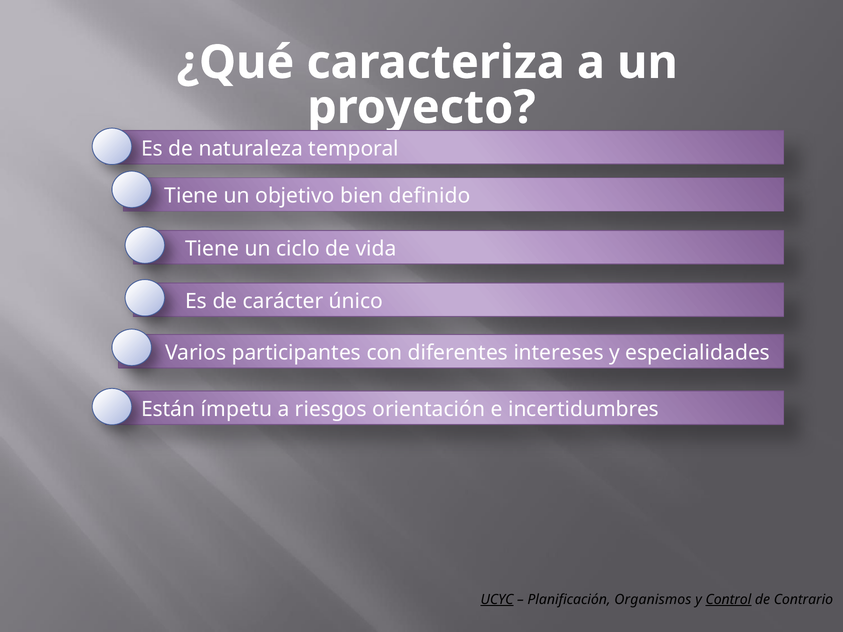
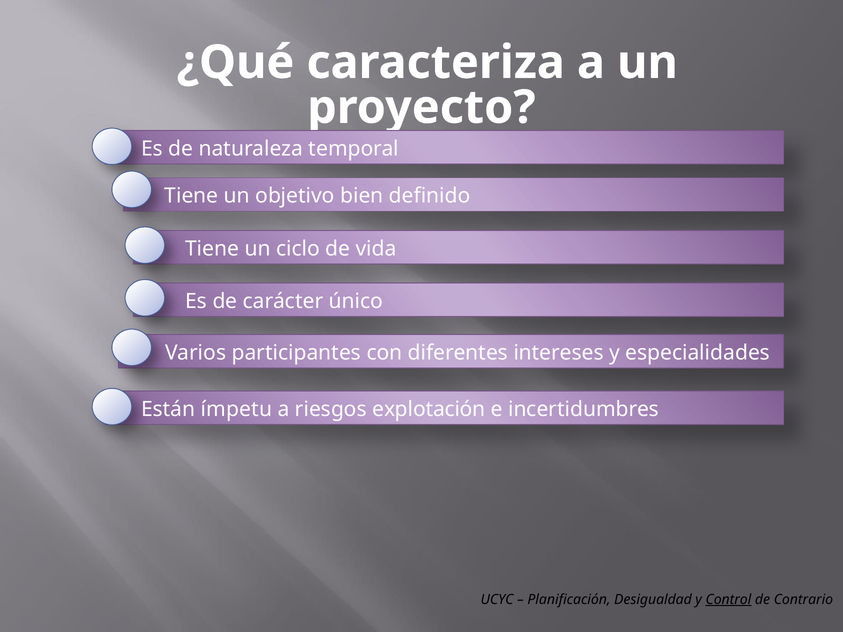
orientación: orientación -> explotación
UCYC underline: present -> none
Organismos: Organismos -> Desigualdad
